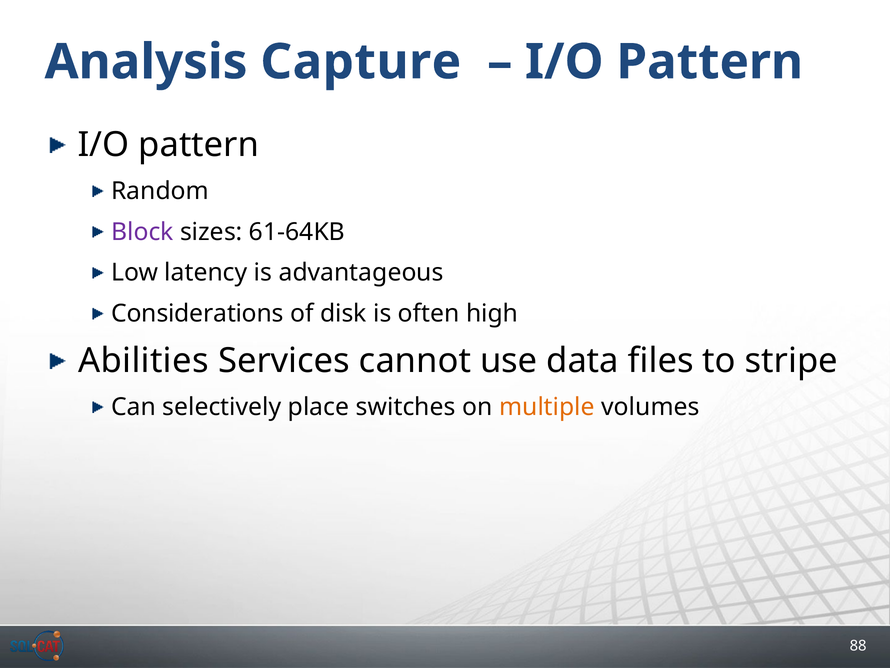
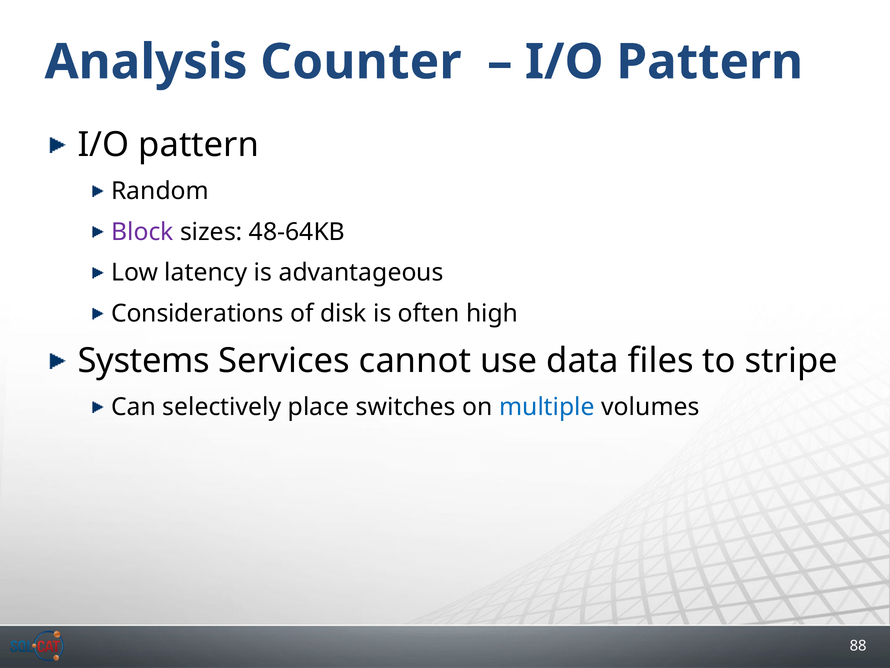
Capture: Capture -> Counter
61-64KB: 61-64KB -> 48-64KB
Abilities: Abilities -> Systems
multiple colour: orange -> blue
